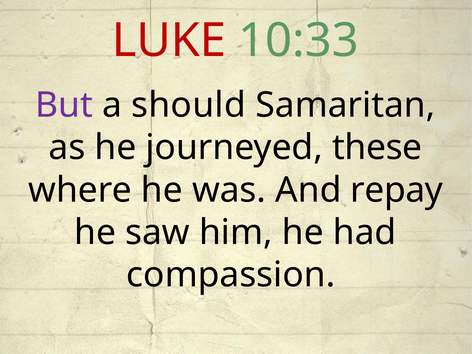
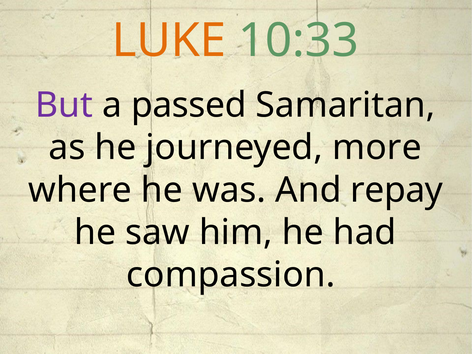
LUKE colour: red -> orange
should: should -> passed
these: these -> more
